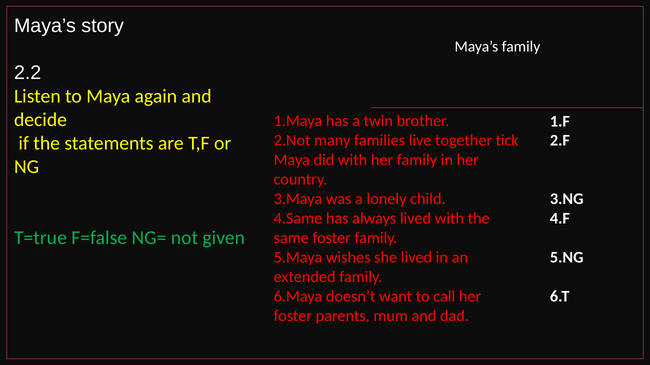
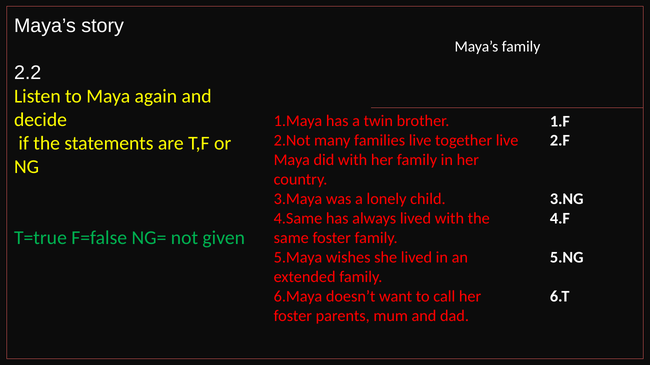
together tick: tick -> live
